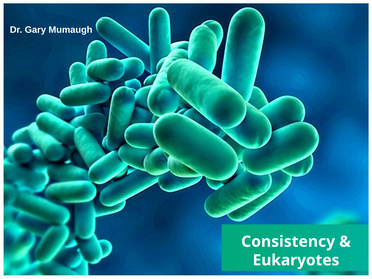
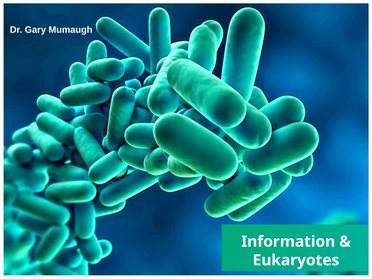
Consistency: Consistency -> Information
